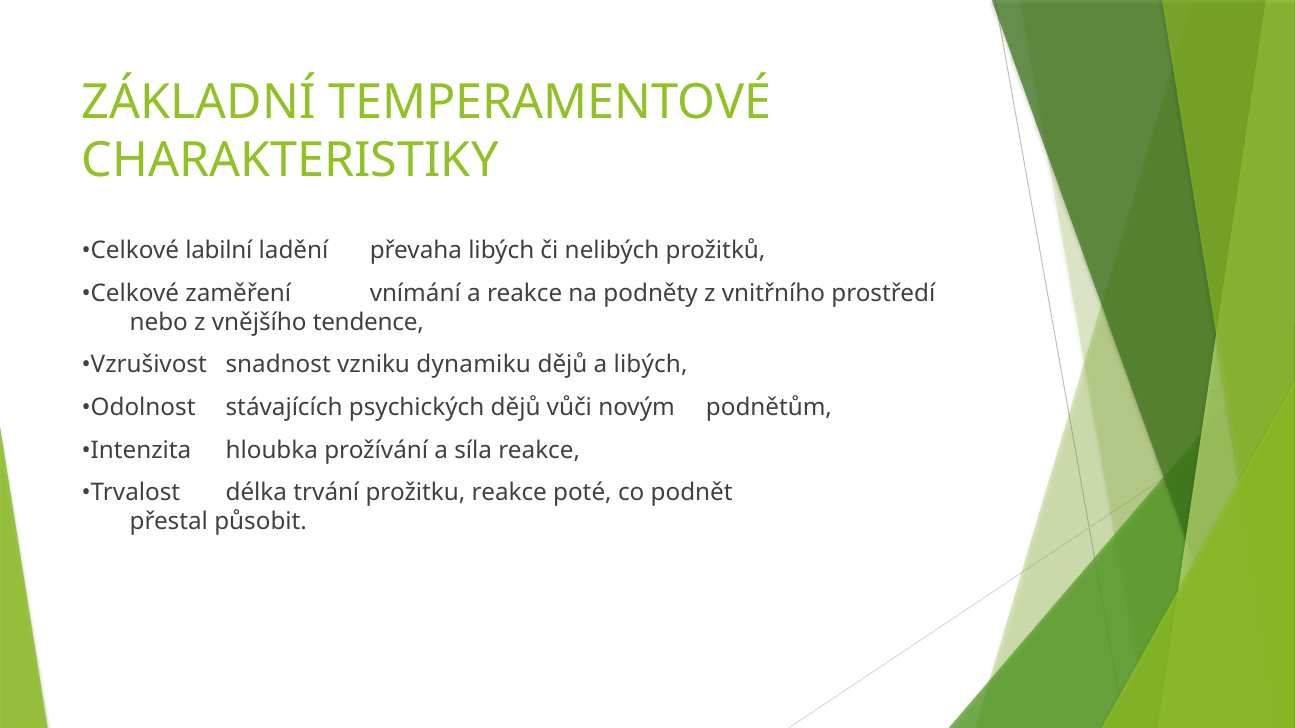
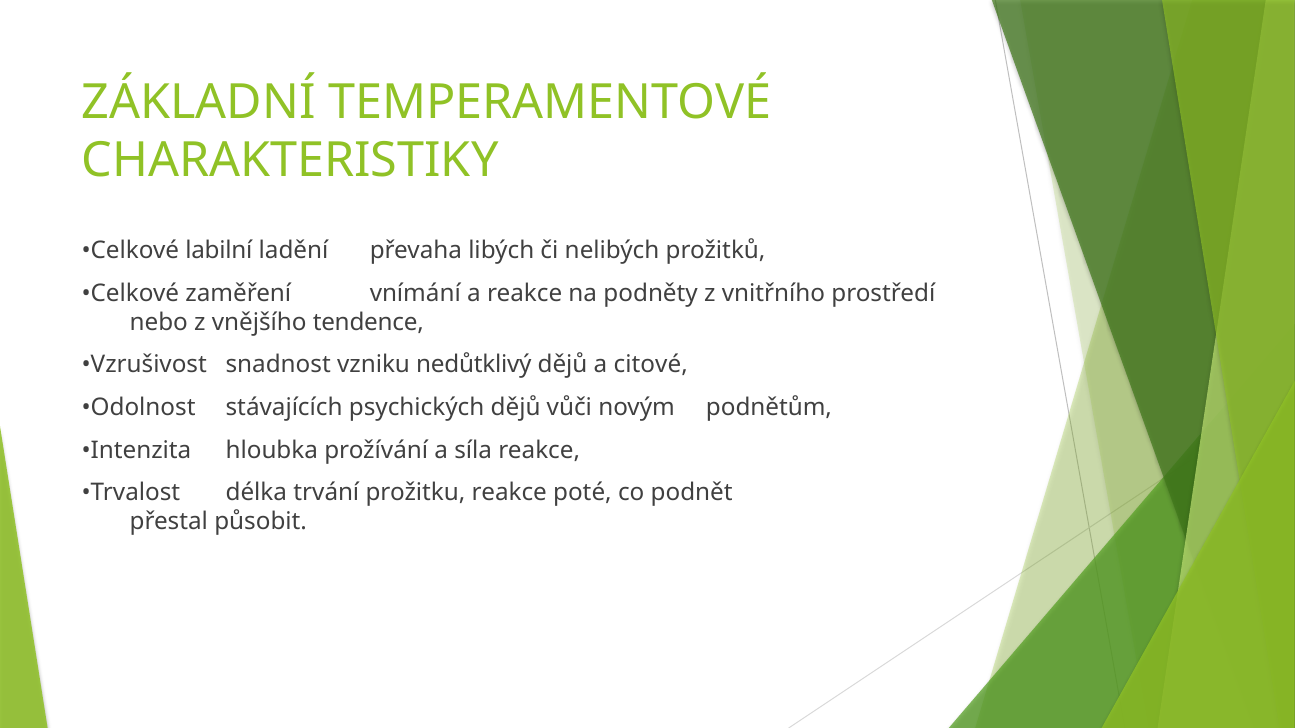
dynamiku: dynamiku -> nedůtklivý
a libých: libých -> citové
